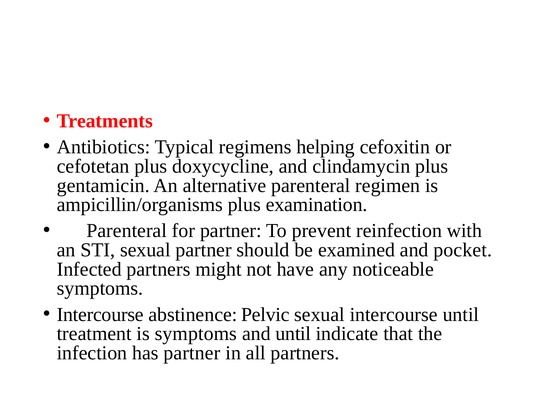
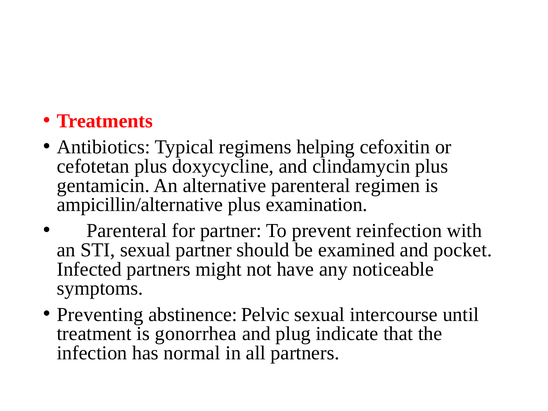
ampicillin/organisms: ampicillin/organisms -> ampicillin/alternative
Intercourse at (100, 315): Intercourse -> Preventing
is symptoms: symptoms -> gonorrhea
and until: until -> plug
has partner: partner -> normal
